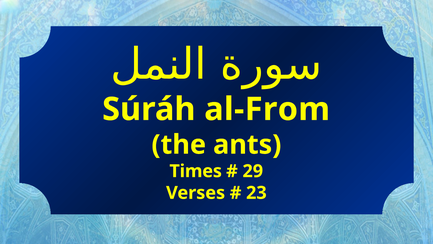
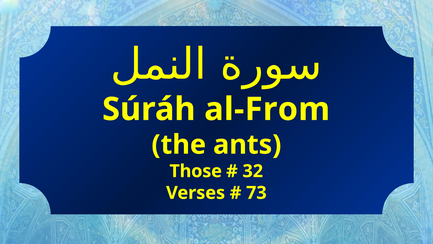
Times: Times -> Those
29: 29 -> 32
23: 23 -> 73
